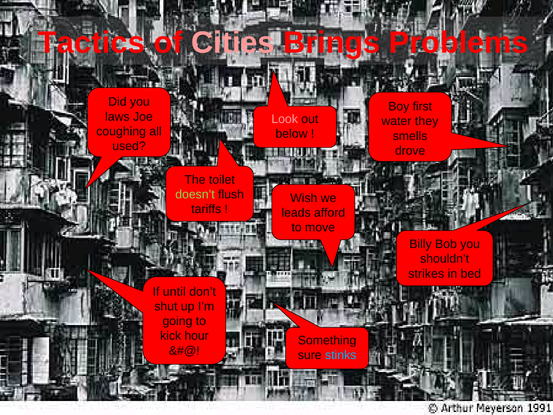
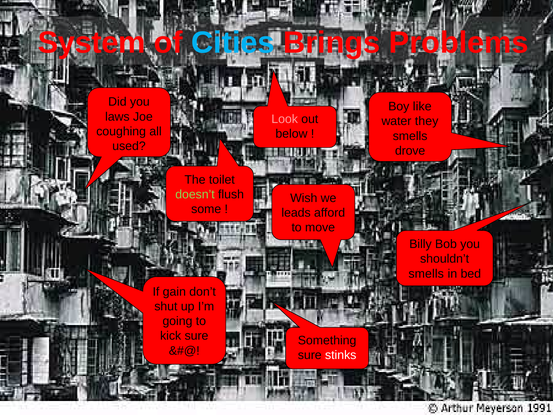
Tactics: Tactics -> System
Cities colour: pink -> light blue
first: first -> like
tariffs: tariffs -> some
strikes at (426, 273): strikes -> smells
until: until -> gain
kick hour: hour -> sure
stinks colour: light blue -> white
